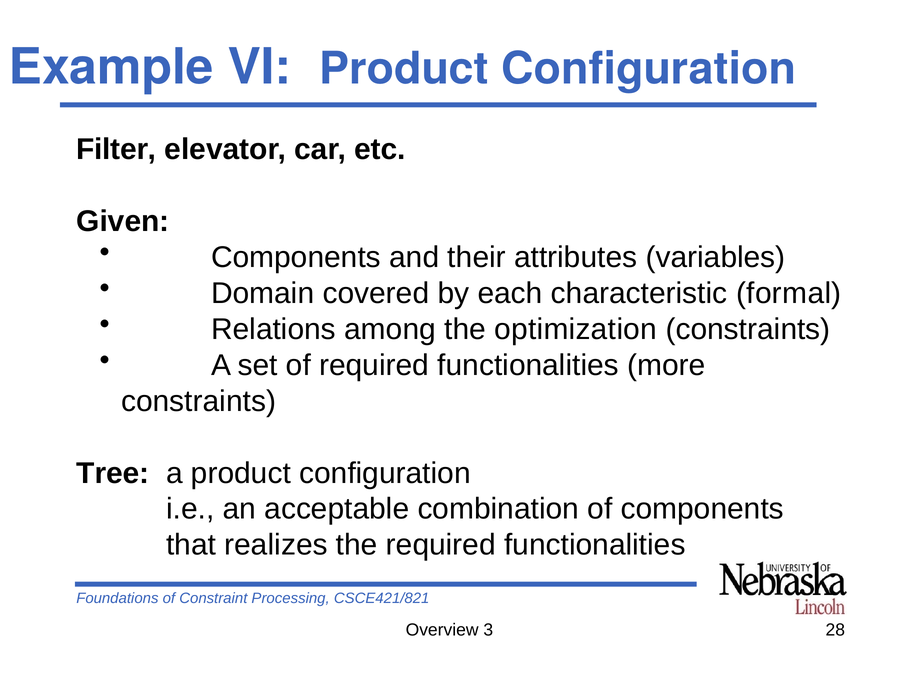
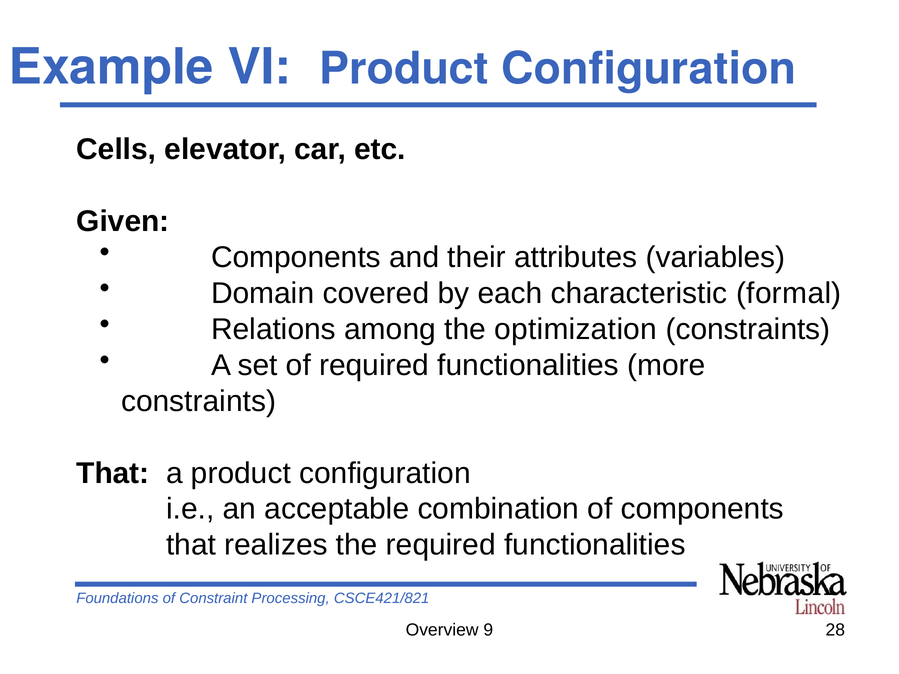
Filter: Filter -> Cells
Tree at (113, 473): Tree -> That
3: 3 -> 9
